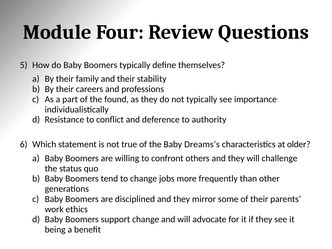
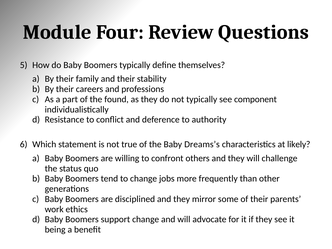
importance: importance -> component
older: older -> likely
